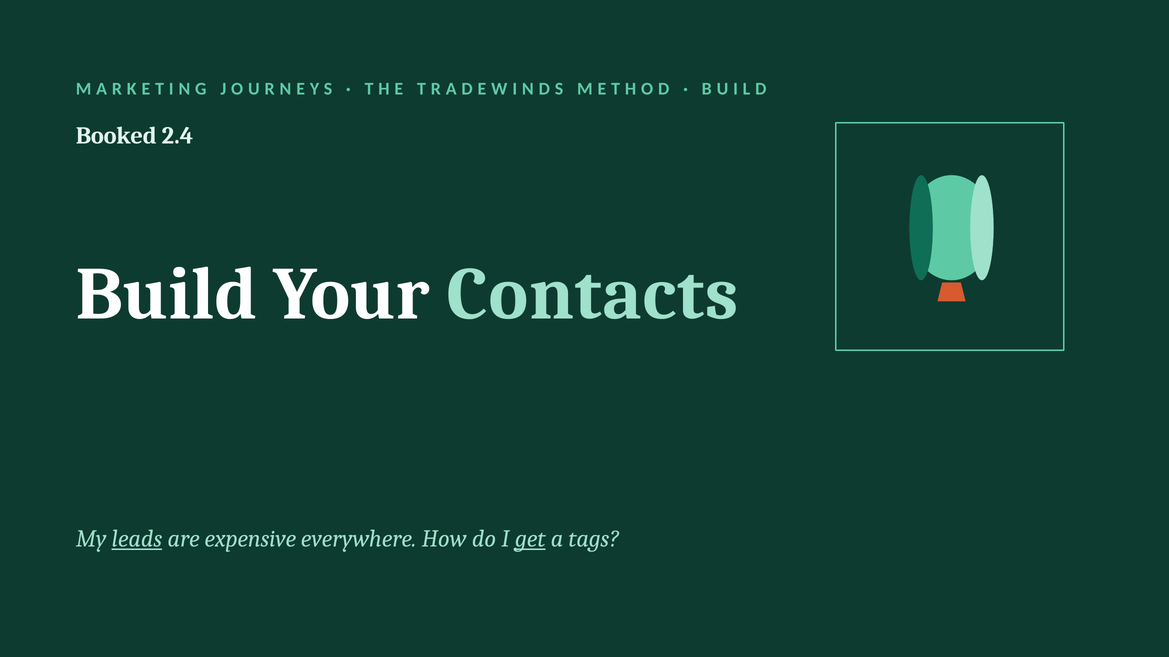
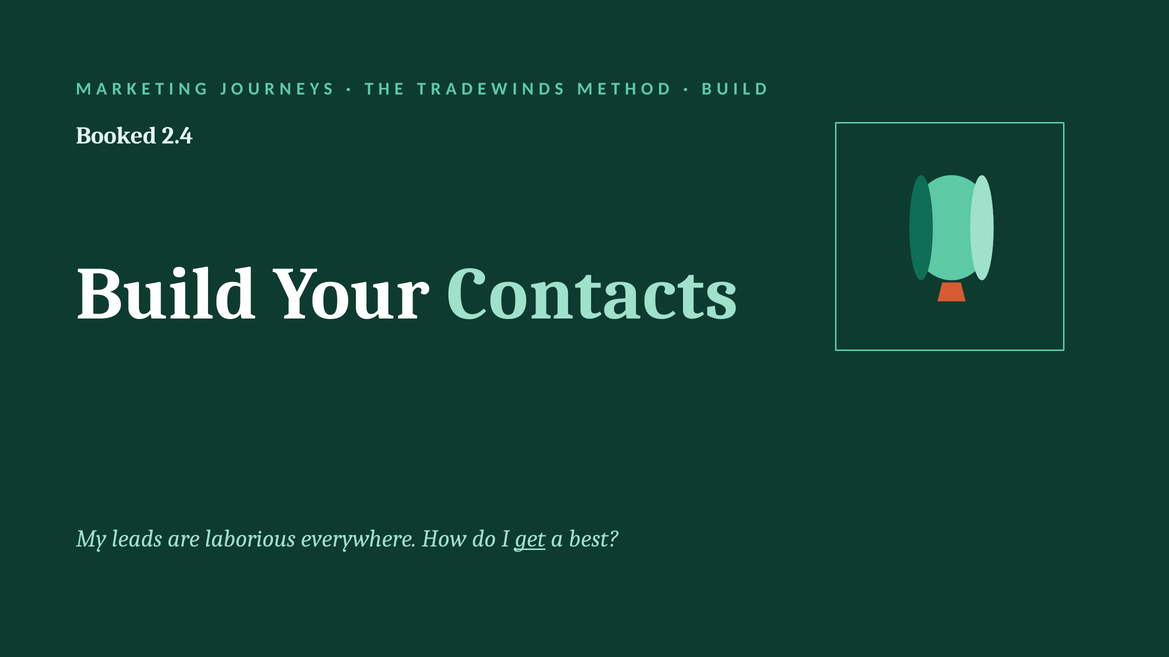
leads underline: present -> none
expensive: expensive -> laborious
tags: tags -> best
